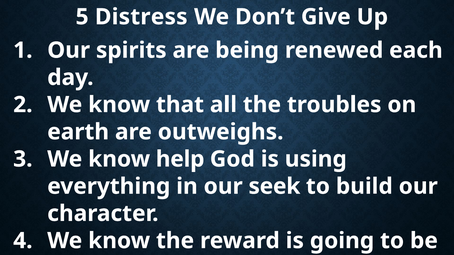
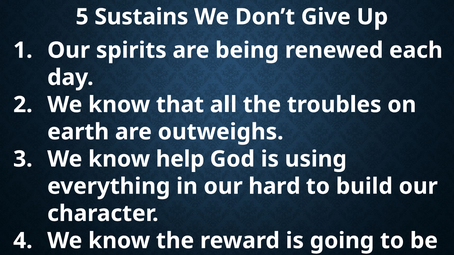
Distress: Distress -> Sustains
seek: seek -> hard
